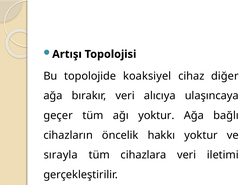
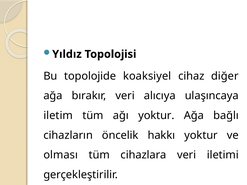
Artışı: Artışı -> Yıldız
geçer: geçer -> iletim
sırayla: sırayla -> olması
